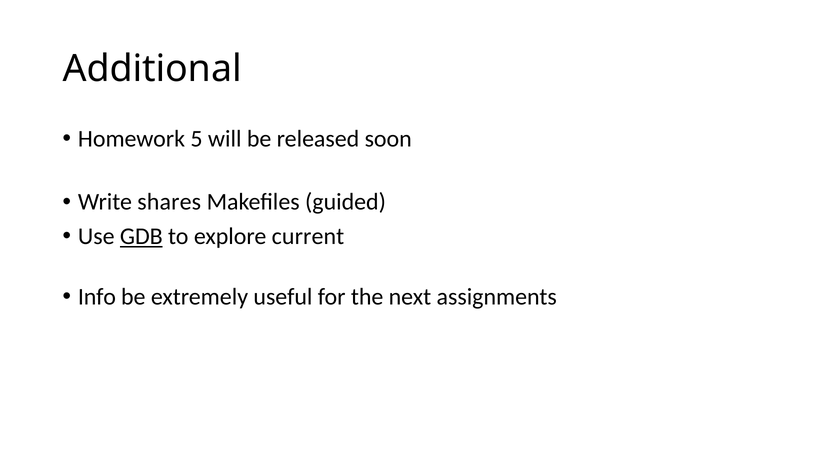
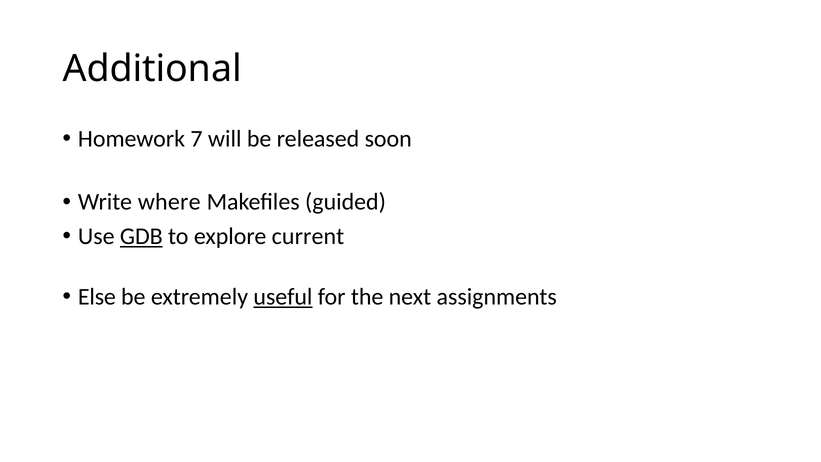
5: 5 -> 7
shares: shares -> where
Info: Info -> Else
useful underline: none -> present
